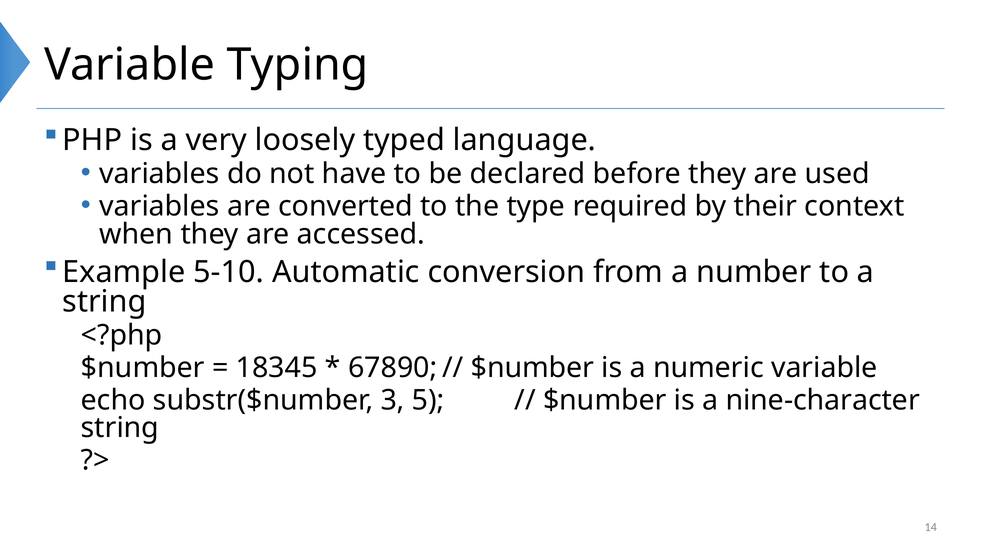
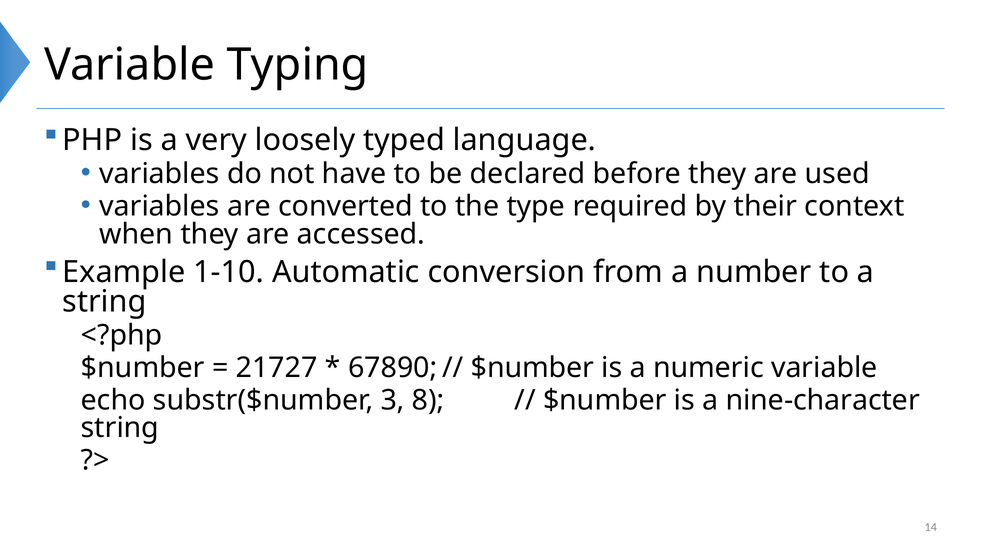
5-10: 5-10 -> 1-10
18345: 18345 -> 21727
5: 5 -> 8
